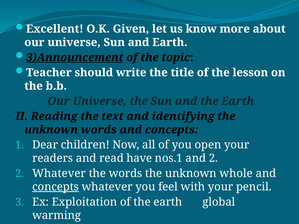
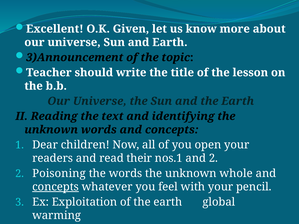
3)Announcement underline: present -> none
have: have -> their
2 Whatever: Whatever -> Poisoning
